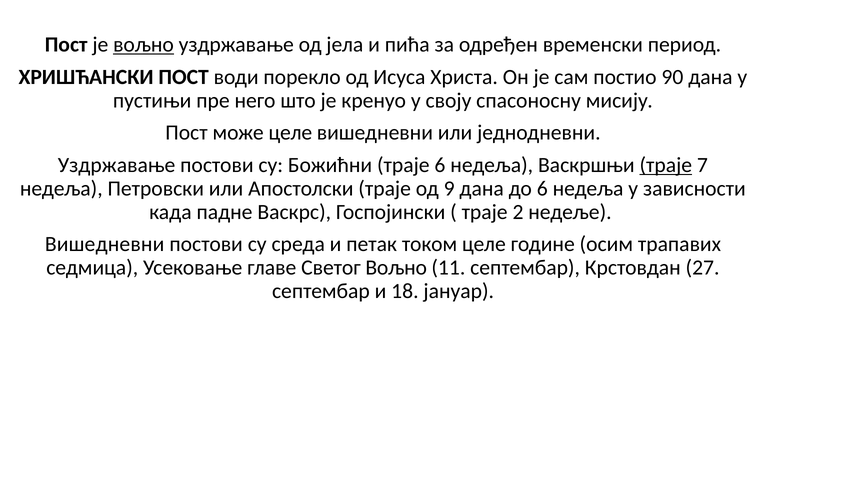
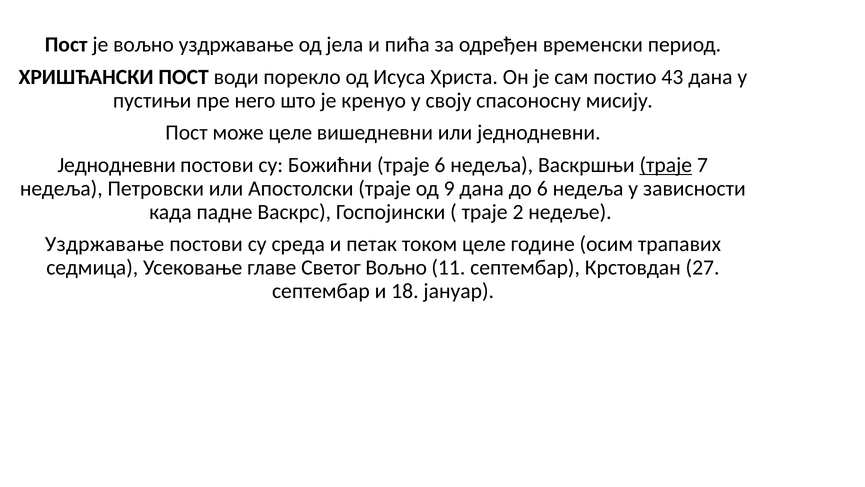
вољно at (143, 45) underline: present -> none
90: 90 -> 43
Уздржавање at (117, 165): Уздржавање -> Једнодневни
Вишедневни at (105, 244): Вишедневни -> Уздржавање
